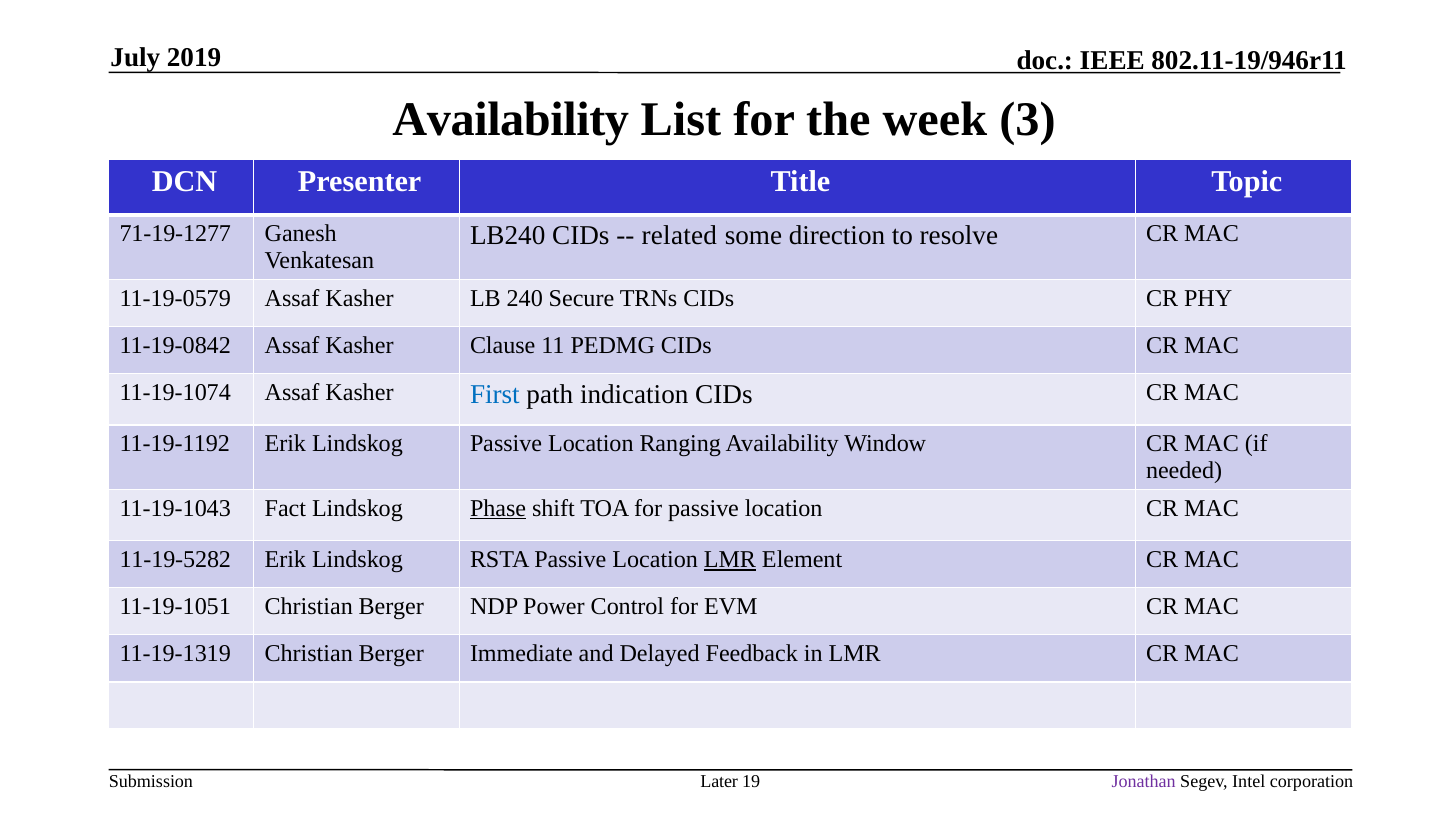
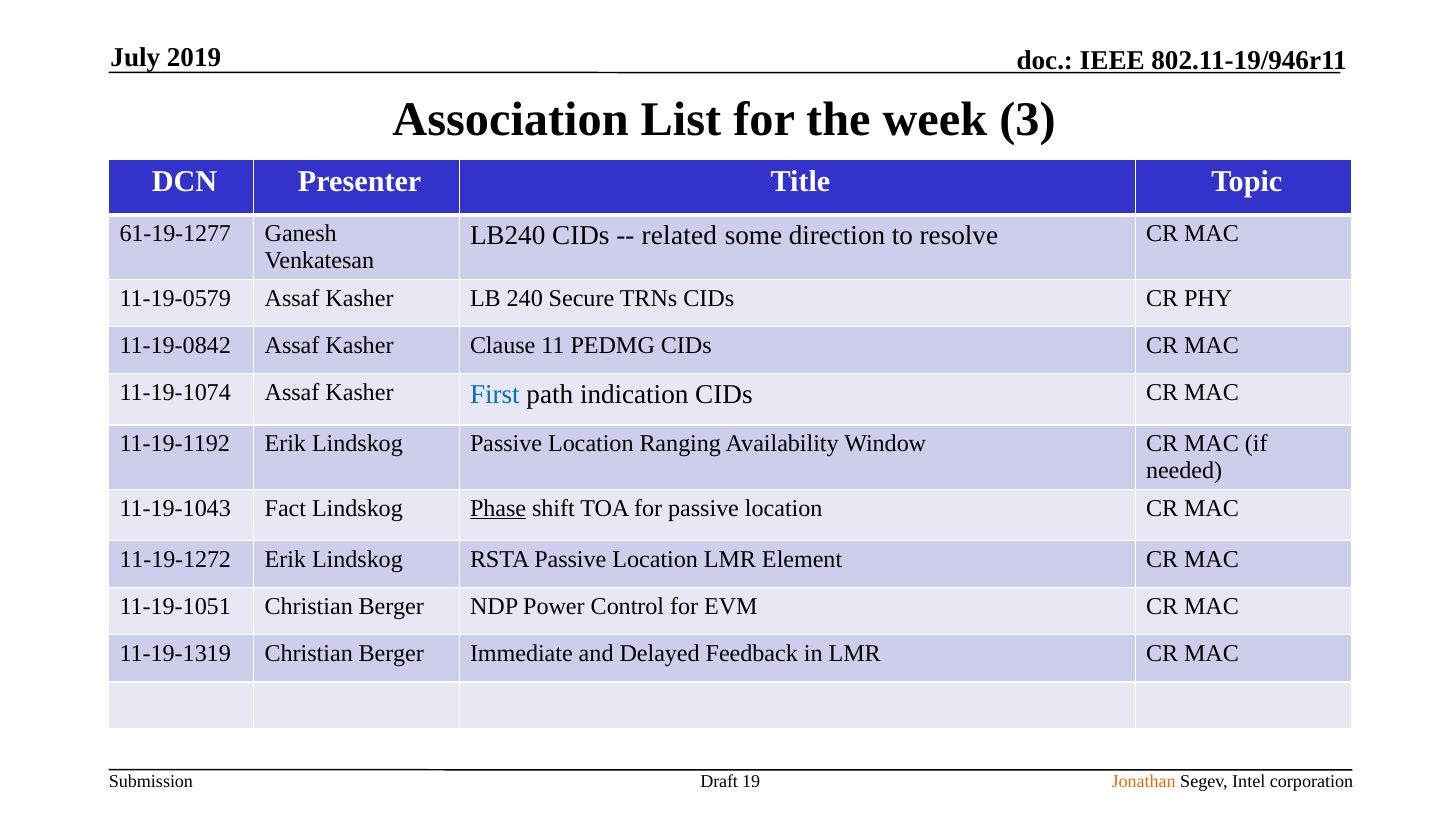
Availability at (511, 119): Availability -> Association
71-19-1277: 71-19-1277 -> 61-19-1277
11-19-5282: 11-19-5282 -> 11-19-1272
LMR at (730, 560) underline: present -> none
Later: Later -> Draft
Jonathan colour: purple -> orange
